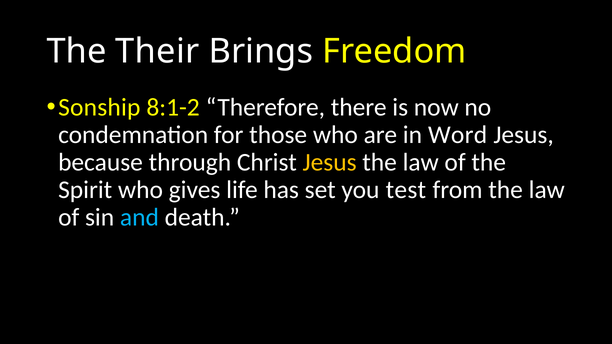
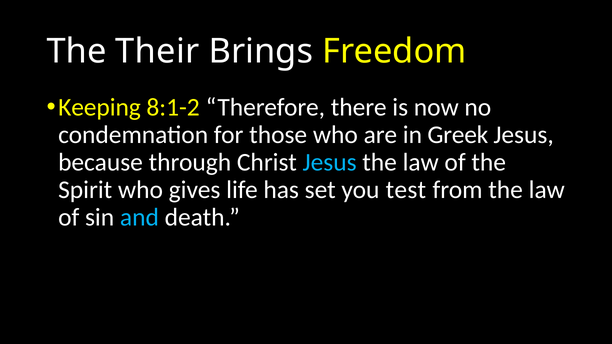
Sonship: Sonship -> Keeping
Word: Word -> Greek
Jesus at (330, 163) colour: yellow -> light blue
